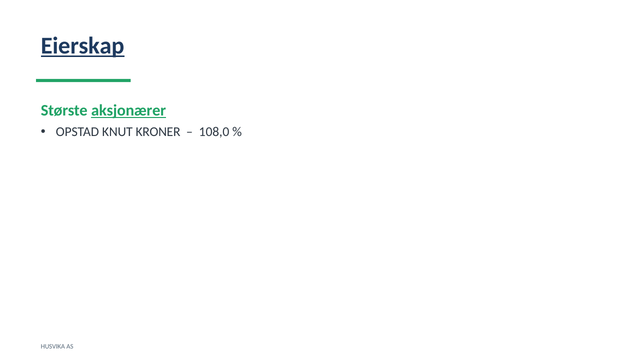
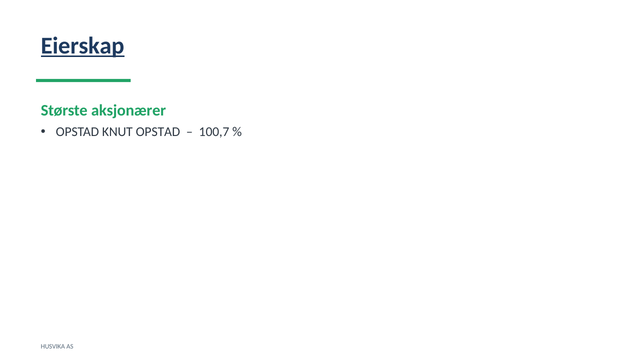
aksjonærer underline: present -> none
KNUT KRONER: KRONER -> OPSTAD
108,0: 108,0 -> 100,7
